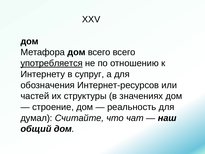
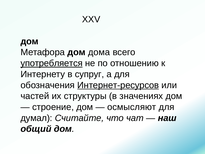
дом всего: всего -> дома
Интернет-ресурсов underline: none -> present
реальность: реальность -> осмысляют
